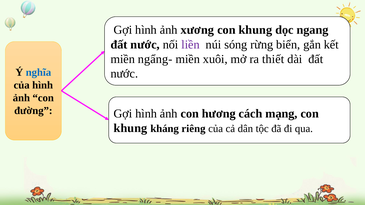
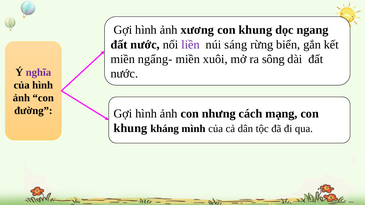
sóng: sóng -> sáng
thiết: thiết -> sông
nghĩa colour: blue -> purple
hương: hương -> nhưng
riêng: riêng -> mình
